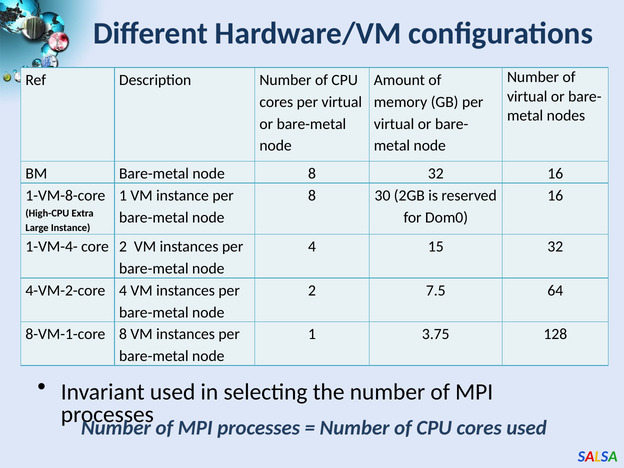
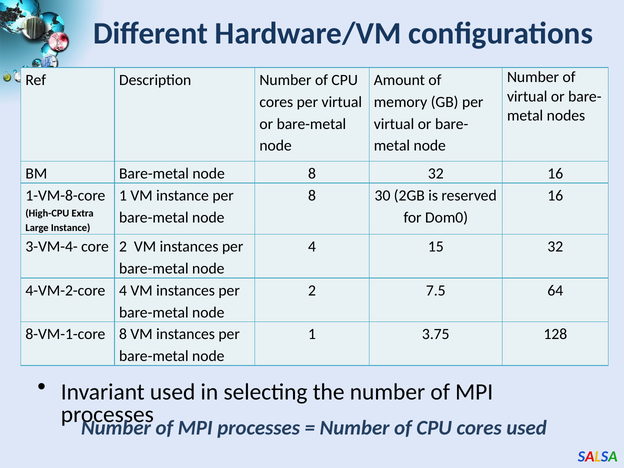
1-VM-4-: 1-VM-4- -> 3-VM-4-
